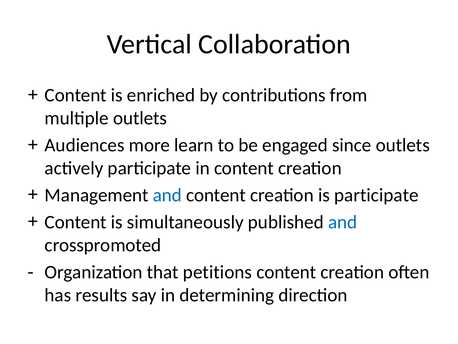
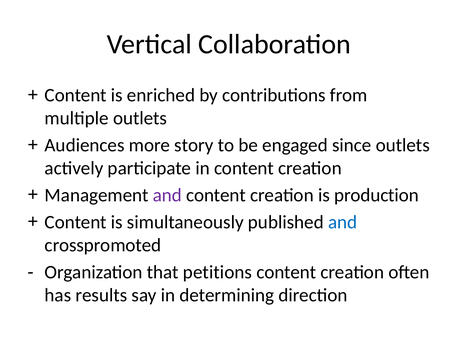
learn: learn -> story
and at (167, 195) colour: blue -> purple
is participate: participate -> production
